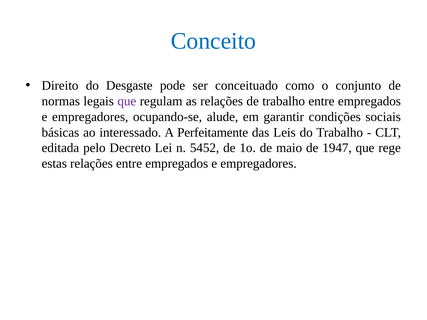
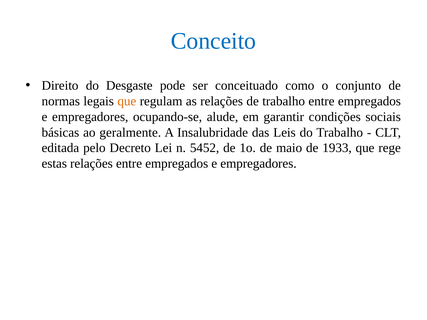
que at (127, 101) colour: purple -> orange
interessado: interessado -> geralmente
Perfeitamente: Perfeitamente -> Insalubridade
1947: 1947 -> 1933
